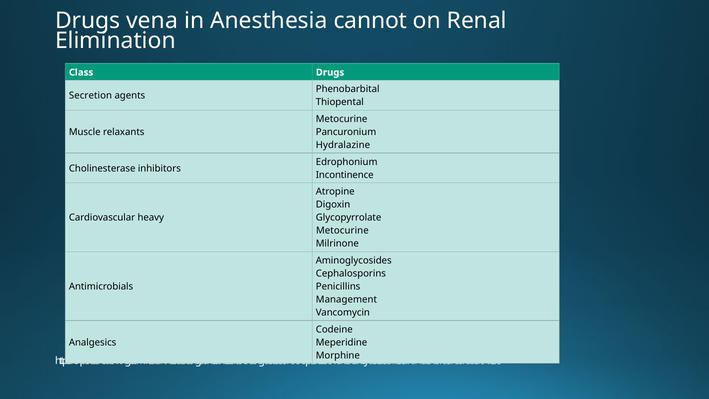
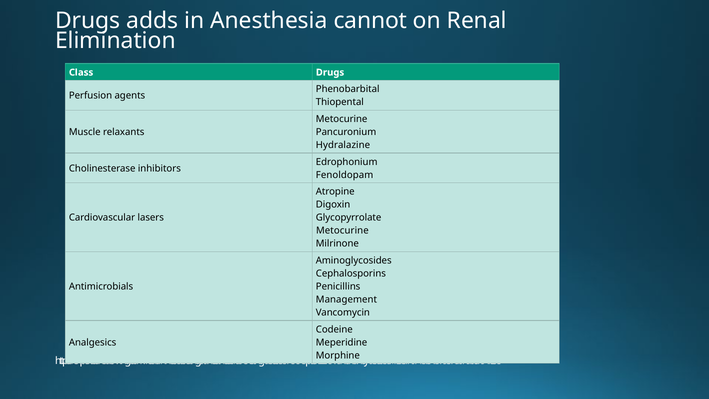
vena: vena -> adds
Secretion: Secretion -> Perfusion
Incontinence: Incontinence -> Fenoldopam
heavy: heavy -> lasers
